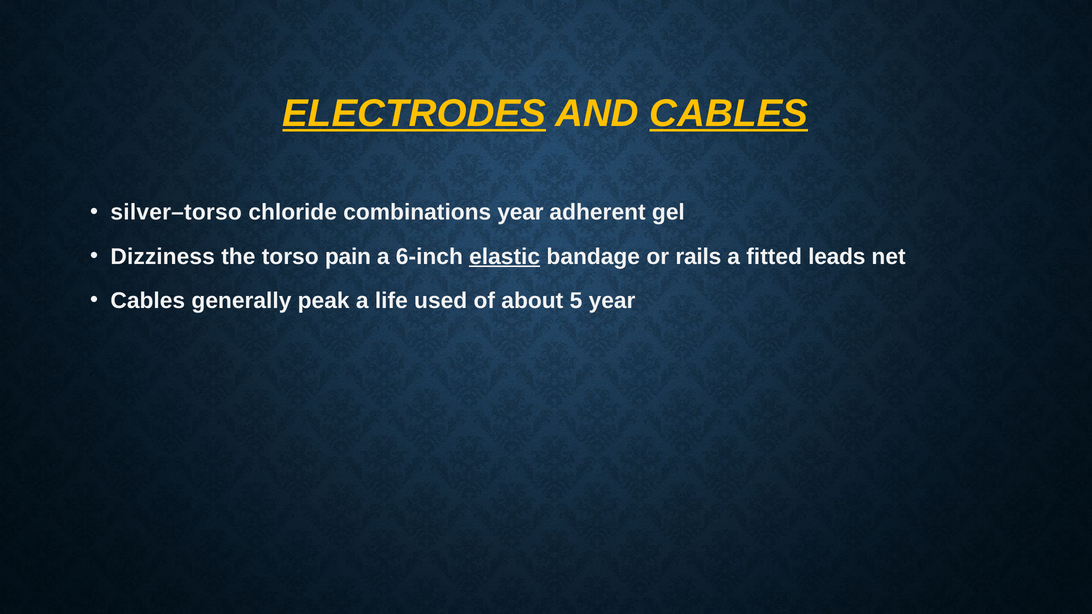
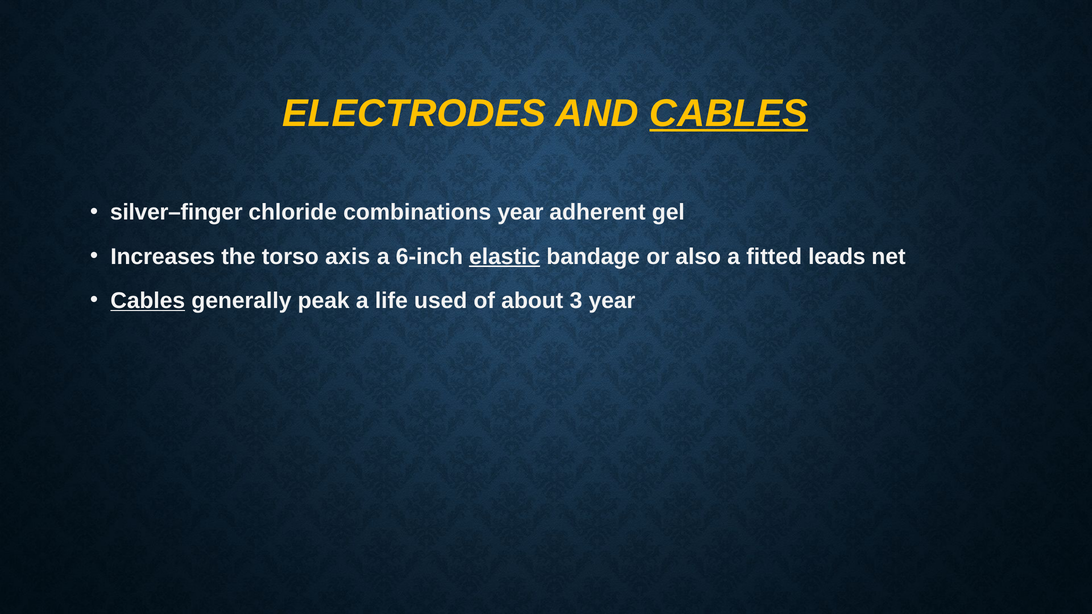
ELECTRODES underline: present -> none
silver–torso: silver–torso -> silver–finger
Dizziness: Dizziness -> Increases
pain: pain -> axis
rails: rails -> also
Cables at (148, 301) underline: none -> present
5: 5 -> 3
